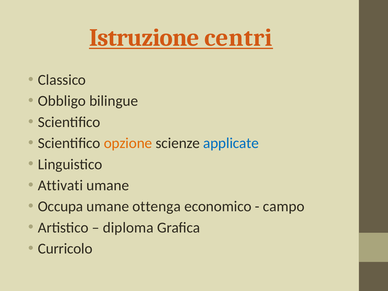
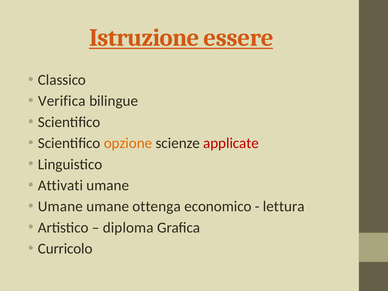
centri: centri -> essere
Obbligo: Obbligo -> Verifica
applicate colour: blue -> red
Occupa at (61, 206): Occupa -> Umane
campo: campo -> lettura
